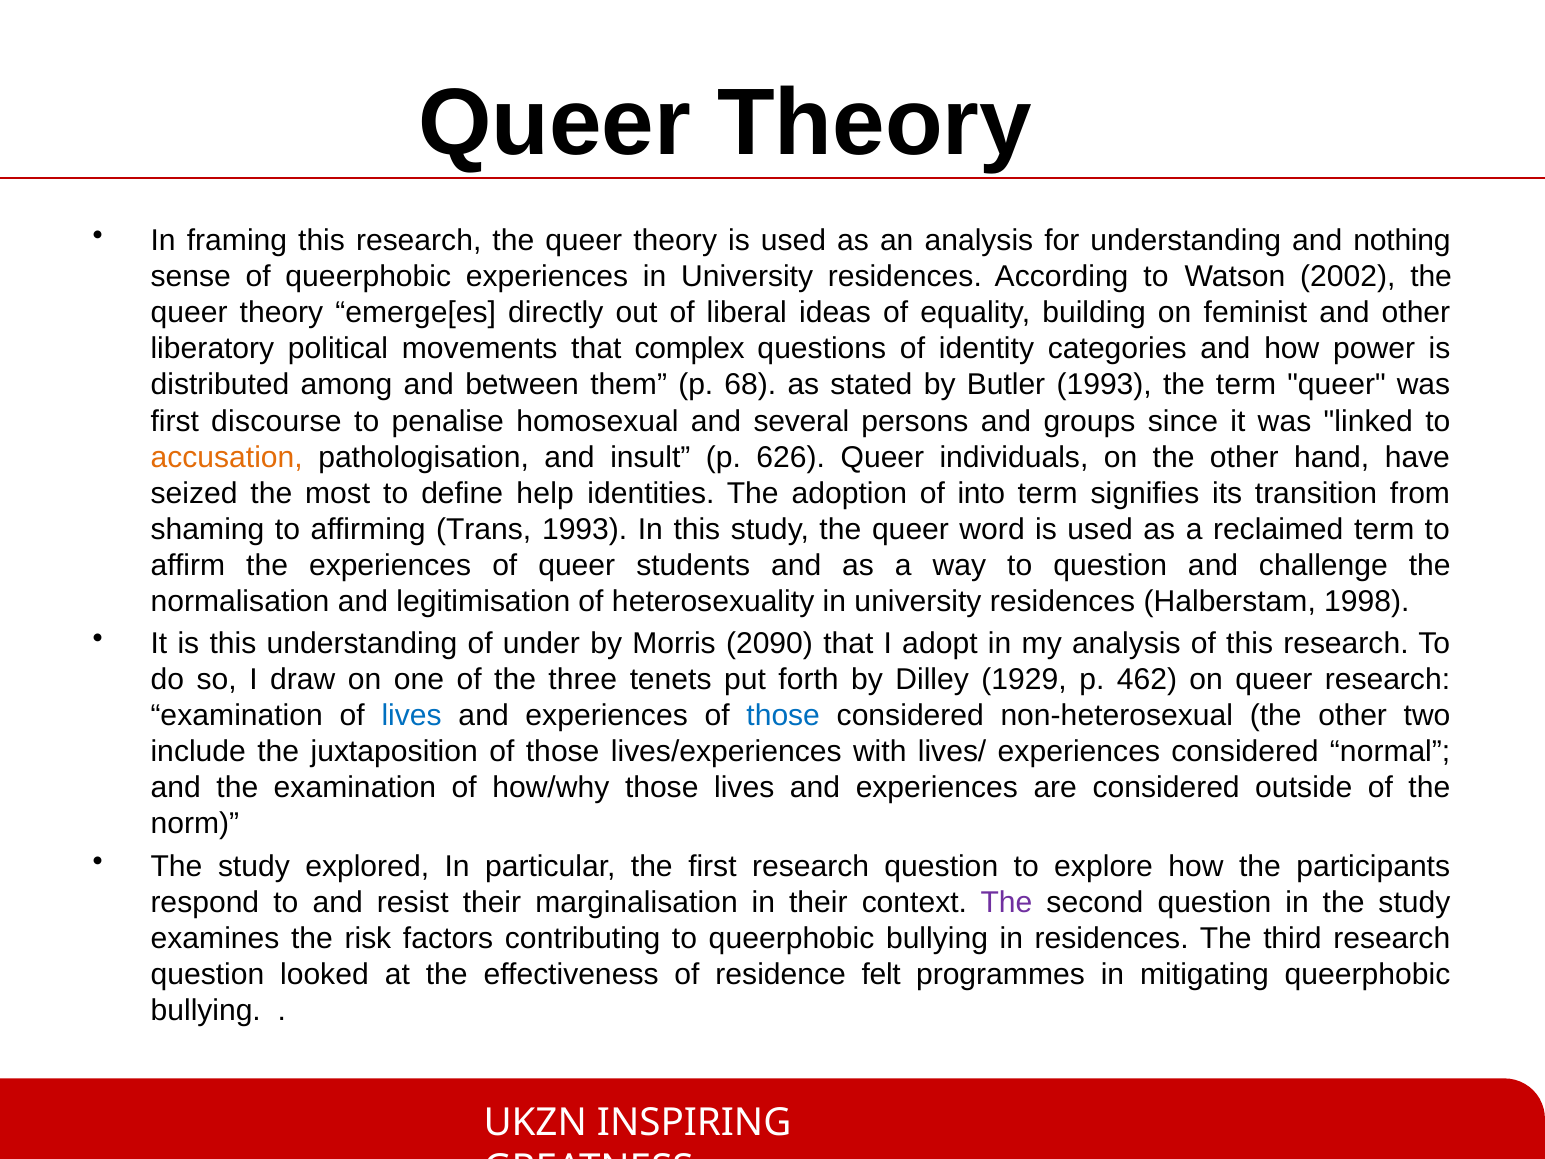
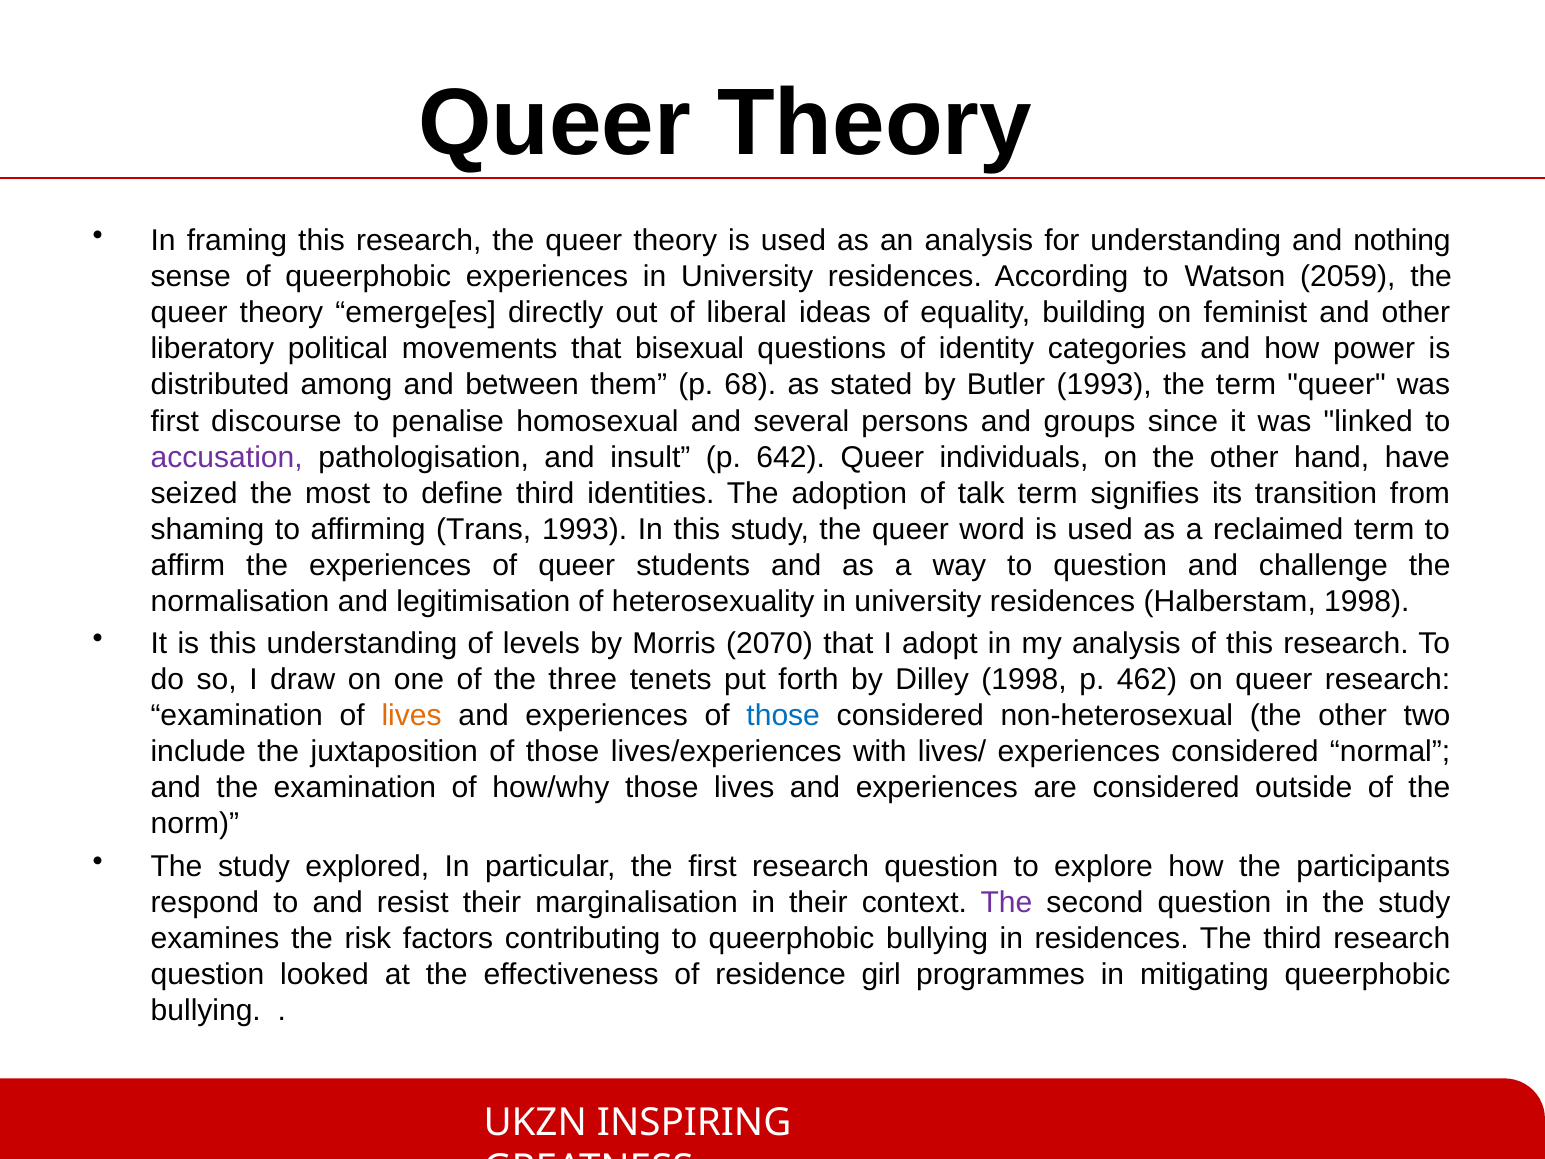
2002: 2002 -> 2059
complex: complex -> bisexual
accusation colour: orange -> purple
626: 626 -> 642
define help: help -> third
into: into -> talk
under: under -> levels
2090: 2090 -> 2070
Dilley 1929: 1929 -> 1998
lives at (412, 716) colour: blue -> orange
felt: felt -> girl
